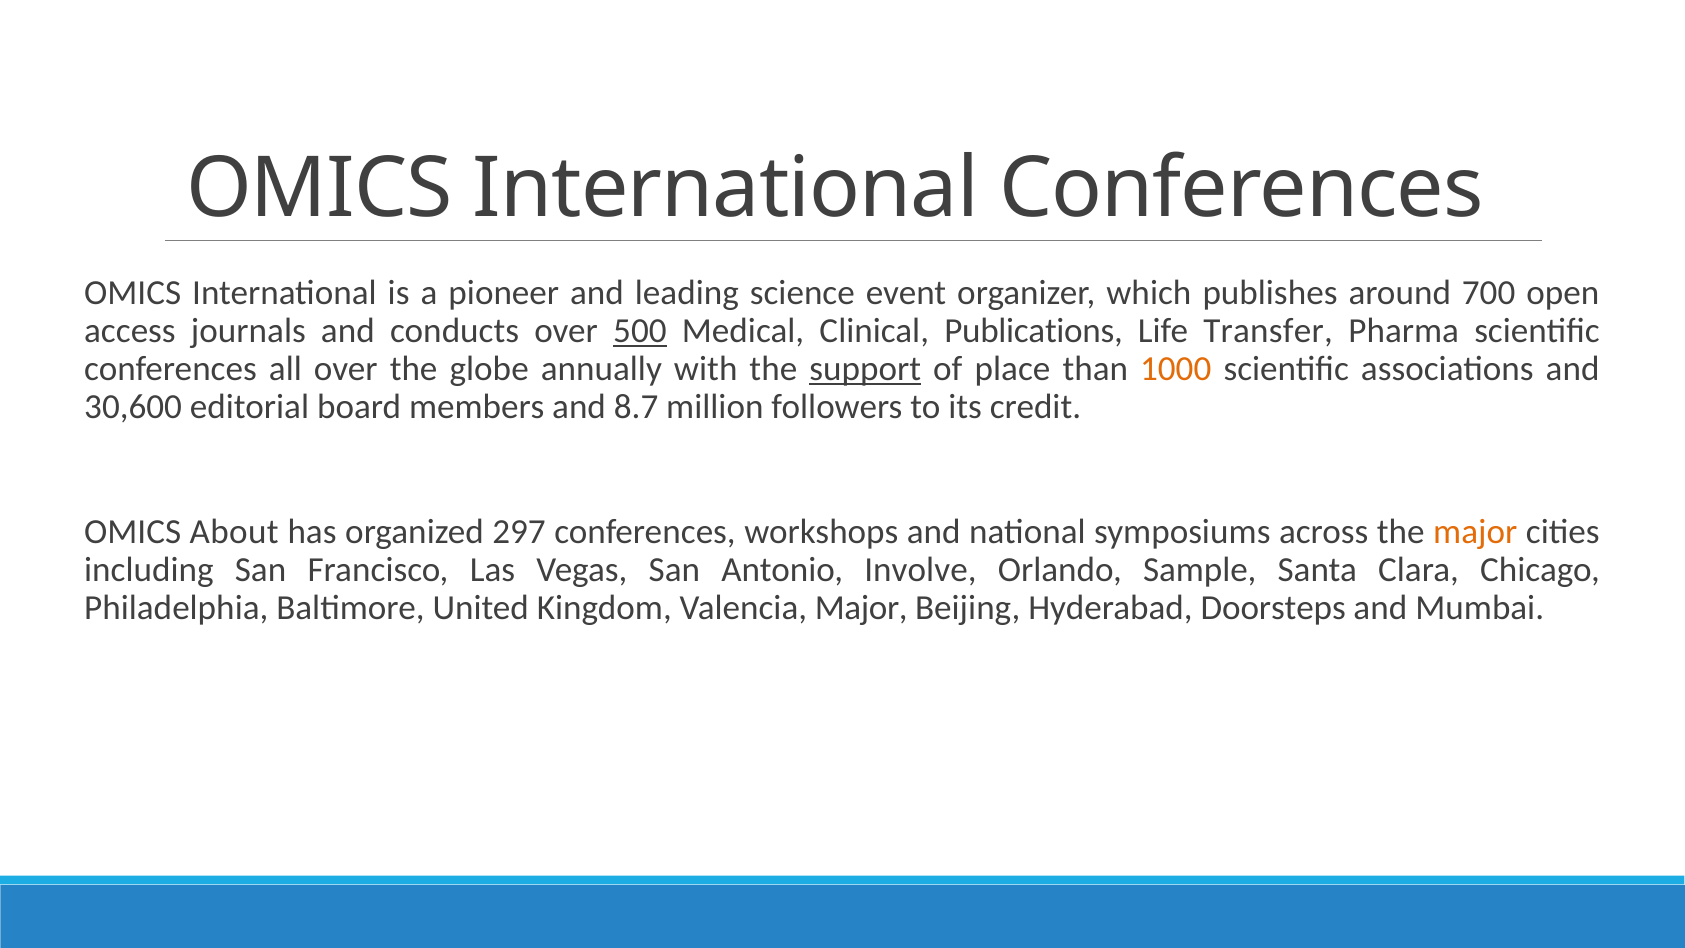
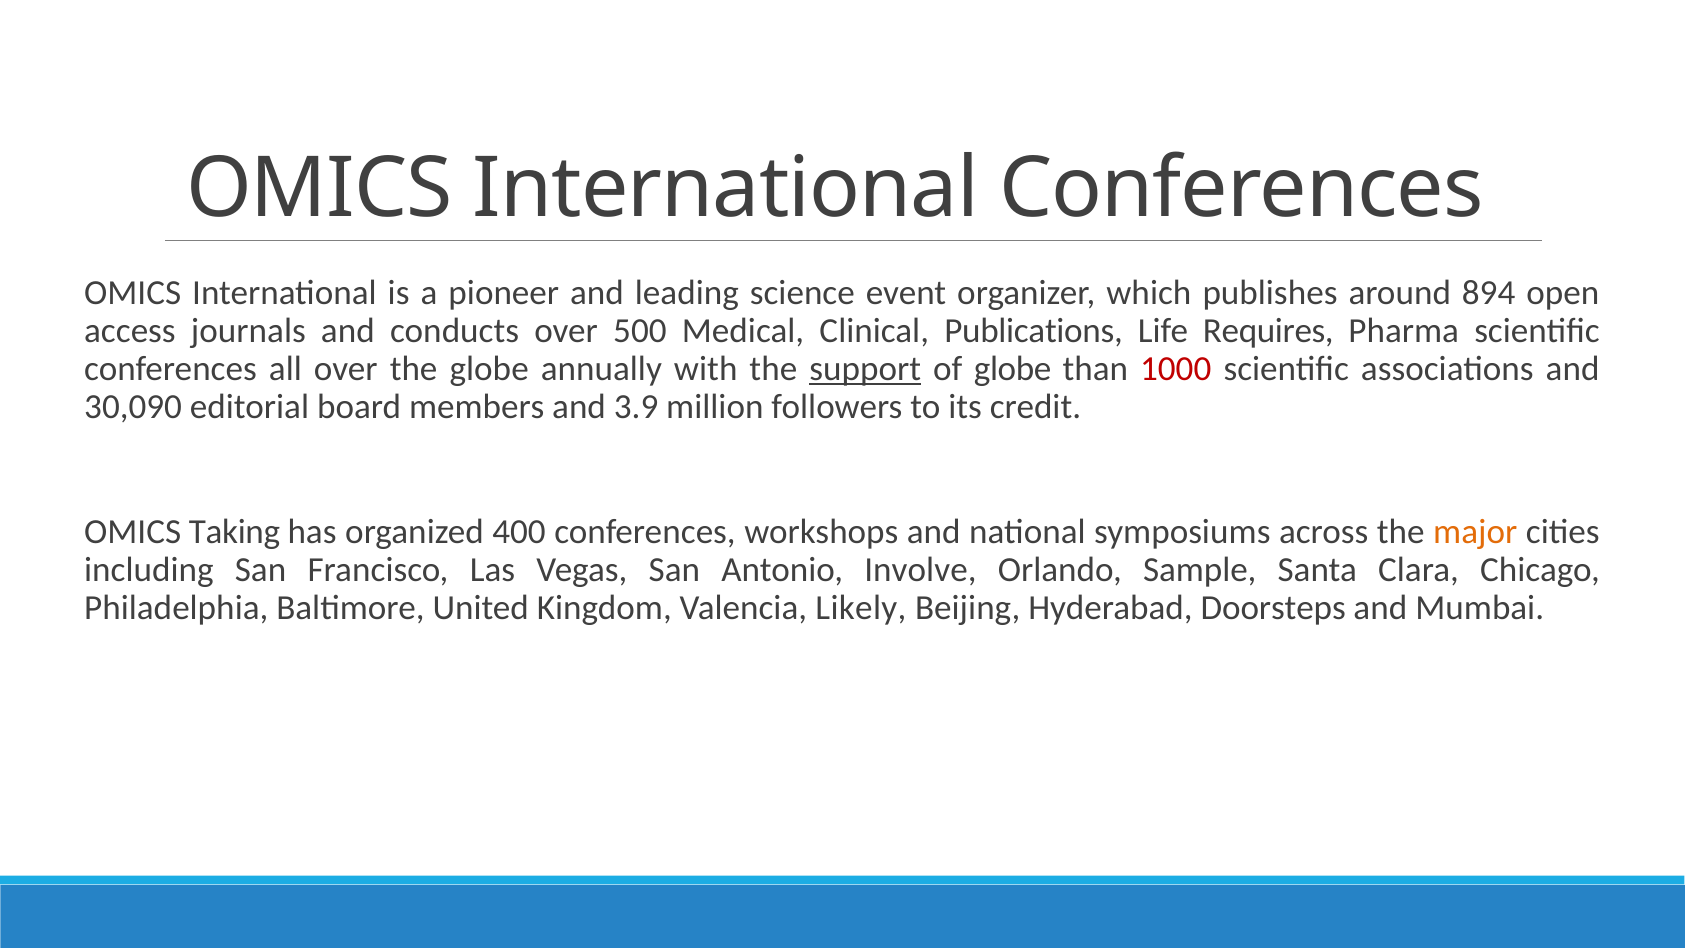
700: 700 -> 894
500 underline: present -> none
Transfer: Transfer -> Requires
of place: place -> globe
1000 colour: orange -> red
30,600: 30,600 -> 30,090
8.7: 8.7 -> 3.9
About: About -> Taking
297: 297 -> 400
Valencia Major: Major -> Likely
